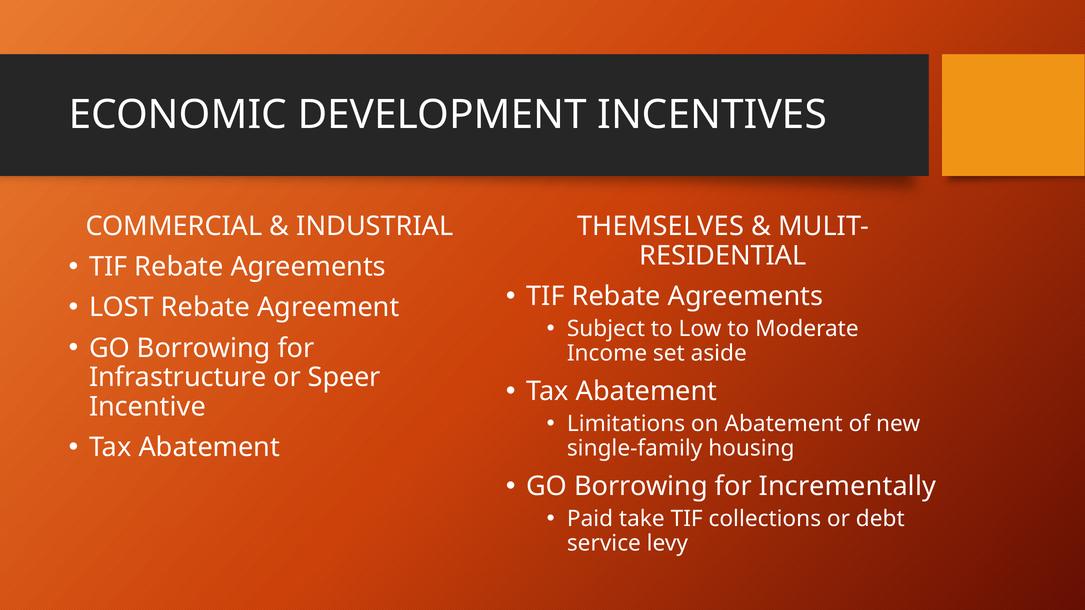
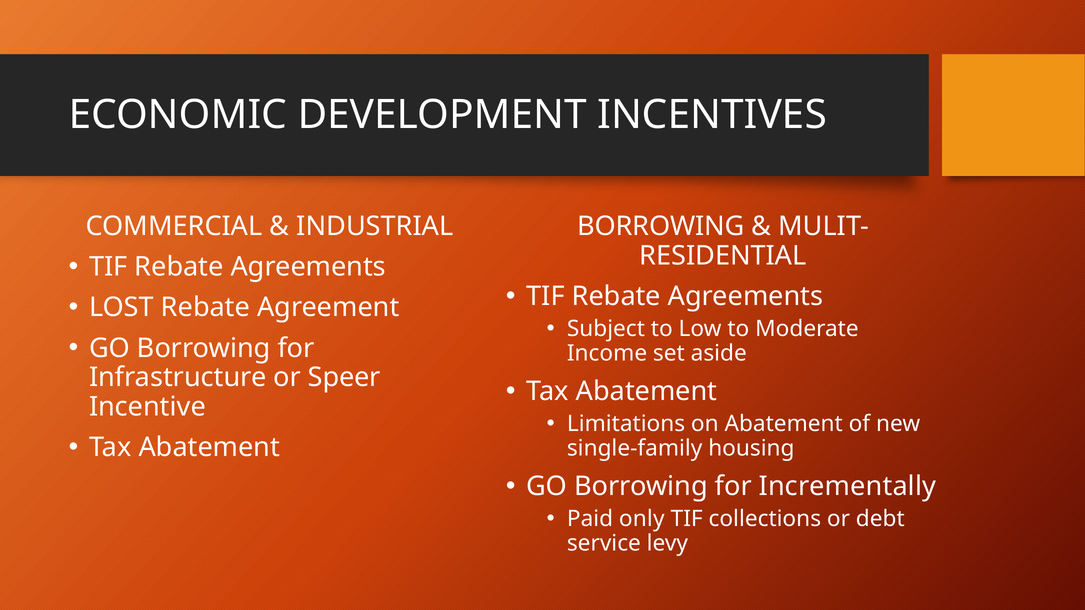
THEMSELVES at (661, 227): THEMSELVES -> BORROWING
take: take -> only
